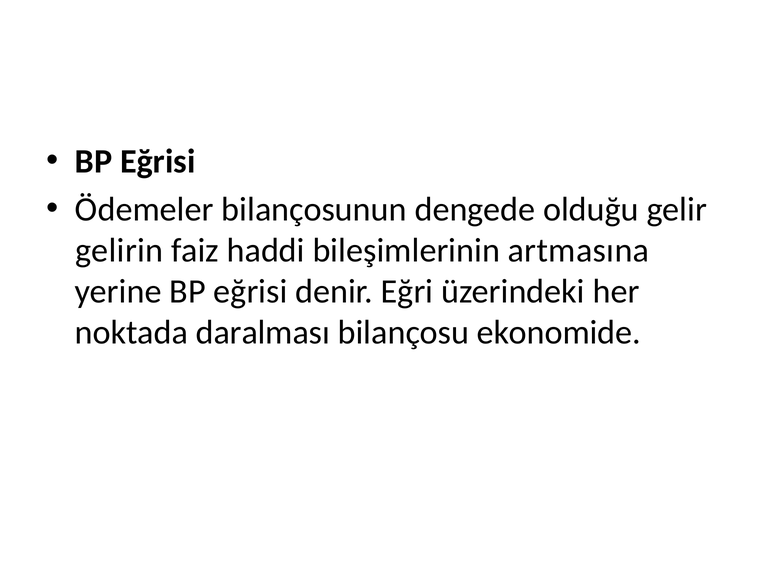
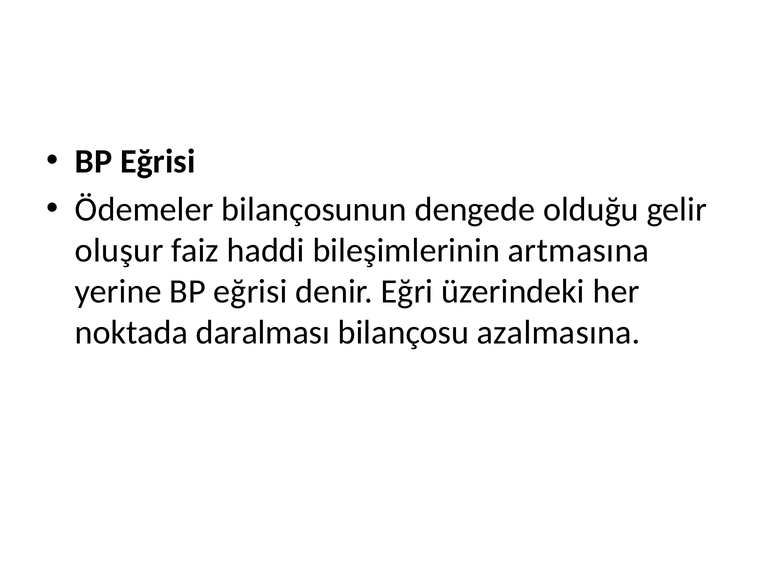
gelirin: gelirin -> oluşur
ekonomide: ekonomide -> azalmasına
